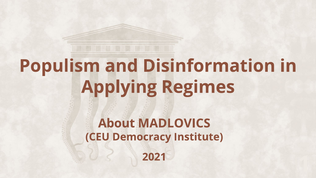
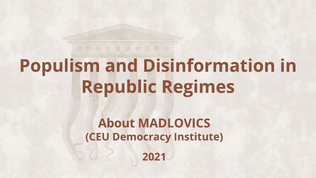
Applying: Applying -> Republic
